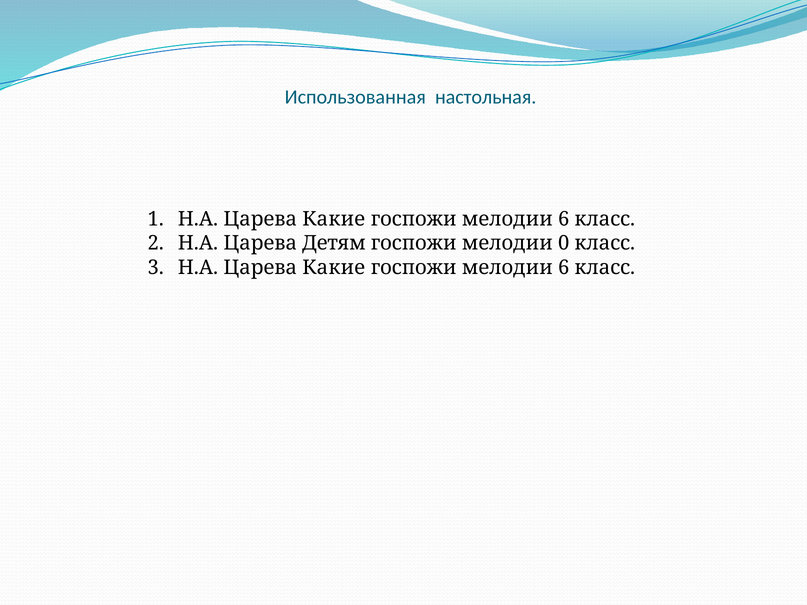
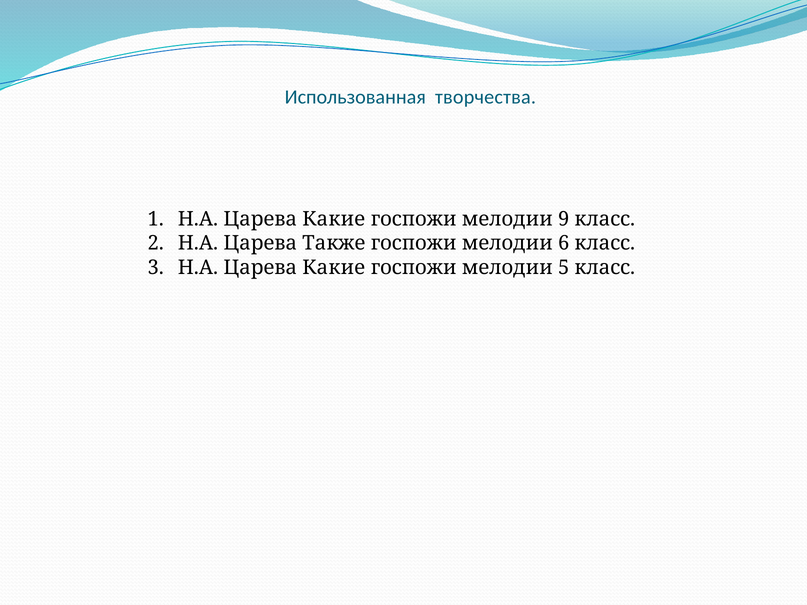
настольная: настольная -> творчества
6 at (564, 219): 6 -> 9
Детям: Детям -> Также
0: 0 -> 6
6 at (564, 268): 6 -> 5
